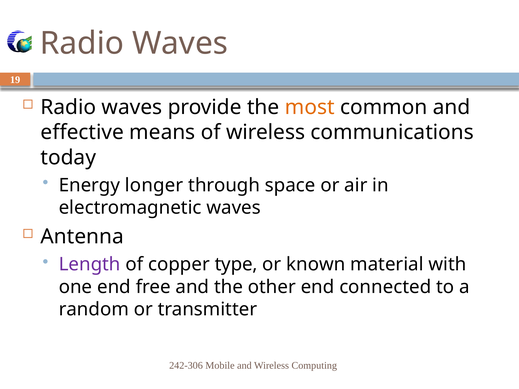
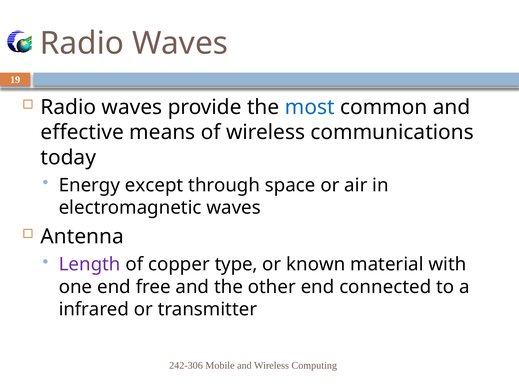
most colour: orange -> blue
longer: longer -> except
random: random -> infrared
